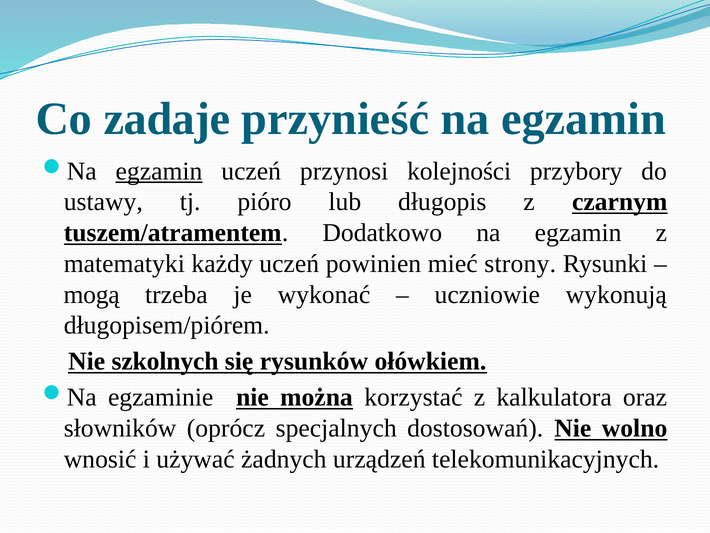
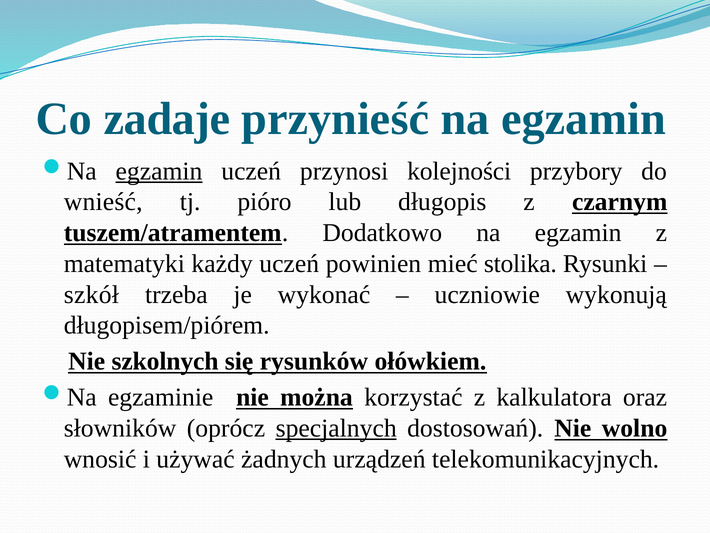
ustawy: ustawy -> wnieść
strony: strony -> stolika
mogą: mogą -> szkół
specjalnych underline: none -> present
